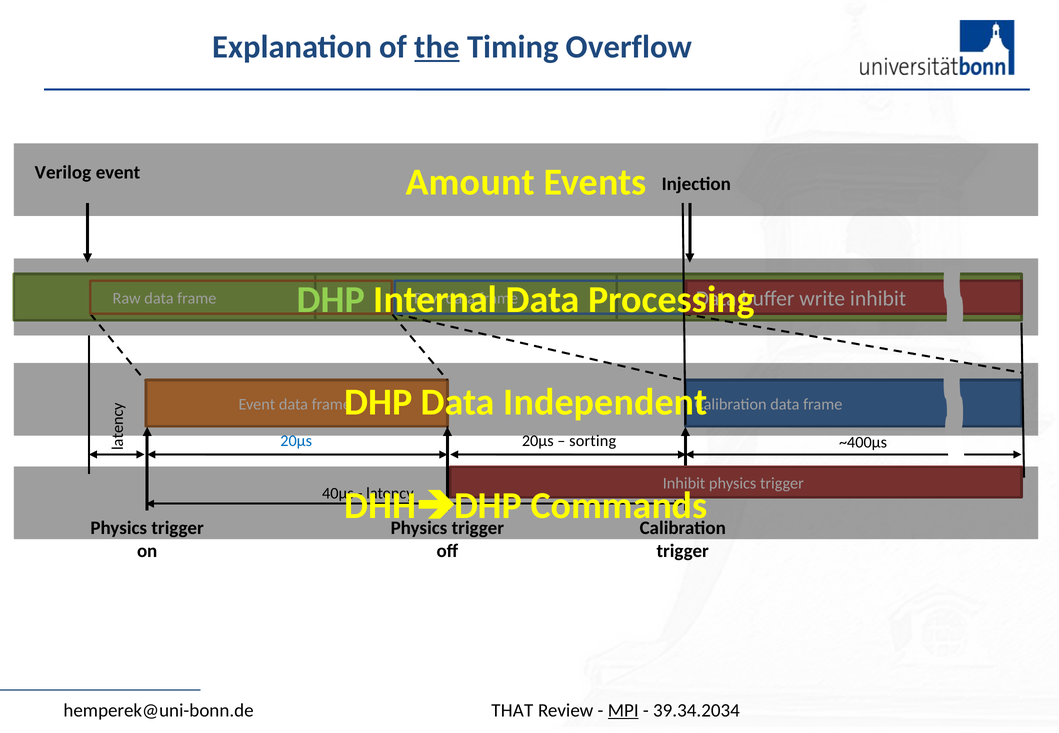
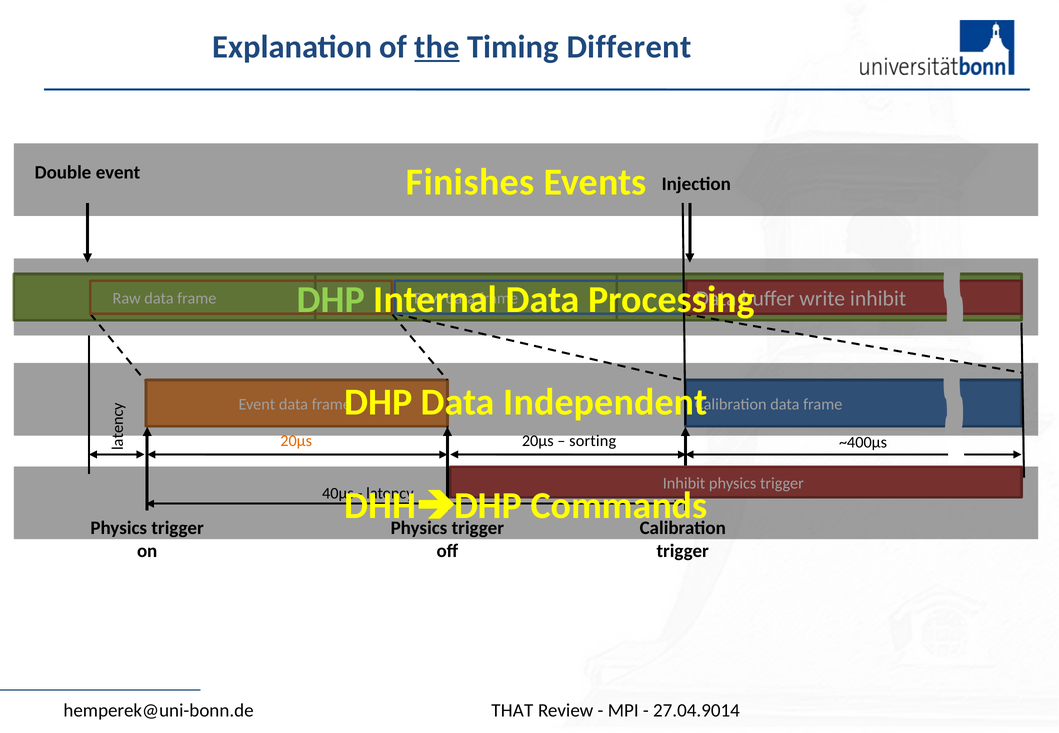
Overflow: Overflow -> Different
Verilog: Verilog -> Double
Amount: Amount -> Finishes
20µs at (296, 441) colour: blue -> orange
MPI underline: present -> none
39.34.2034: 39.34.2034 -> 27.04.9014
